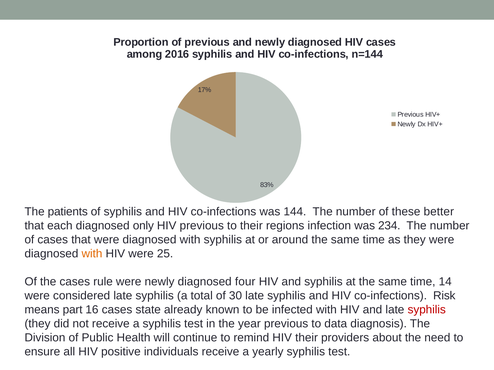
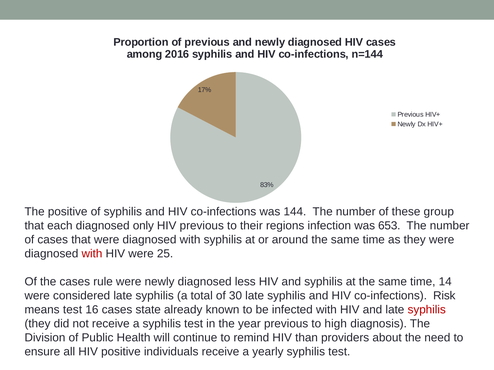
The patients: patients -> positive
better: better -> group
234: 234 -> 653
with at (92, 254) colour: orange -> red
four: four -> less
means part: part -> test
data: data -> high
HIV their: their -> than
